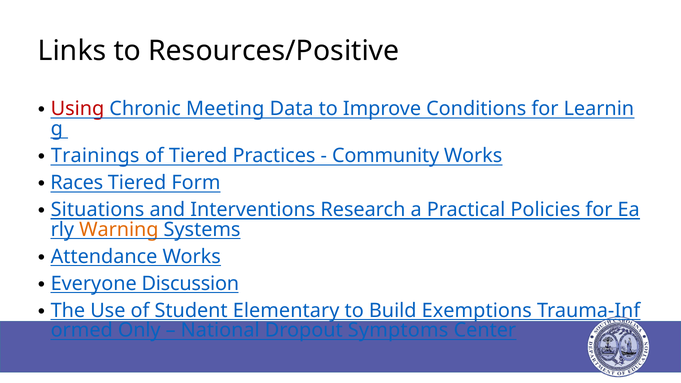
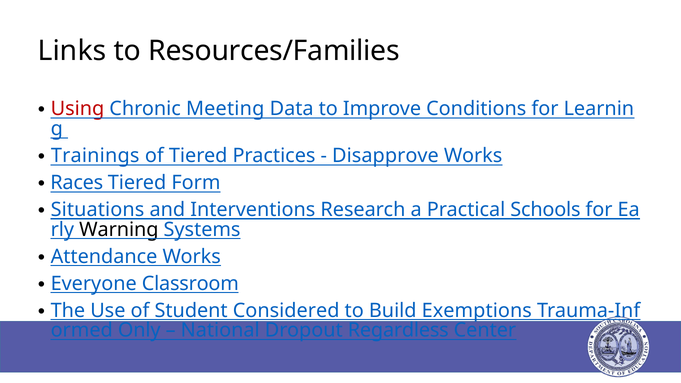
Resources/Positive: Resources/Positive -> Resources/Families
Community: Community -> Disapprove
Policies: Policies -> Schools
Warning colour: orange -> black
Discussion: Discussion -> Classroom
Elementary: Elementary -> Considered
Symptoms: Symptoms -> Regardless
